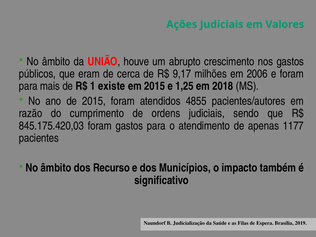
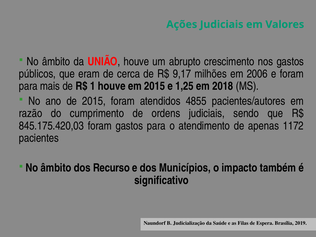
1 existe: existe -> houve
1177: 1177 -> 1172
